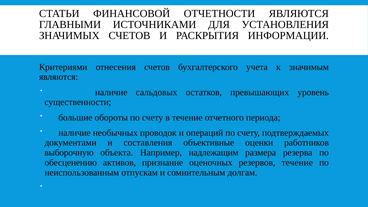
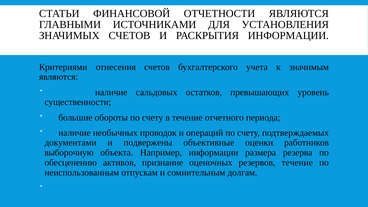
составления: составления -> подвержены
Например надлежащим: надлежащим -> информации
